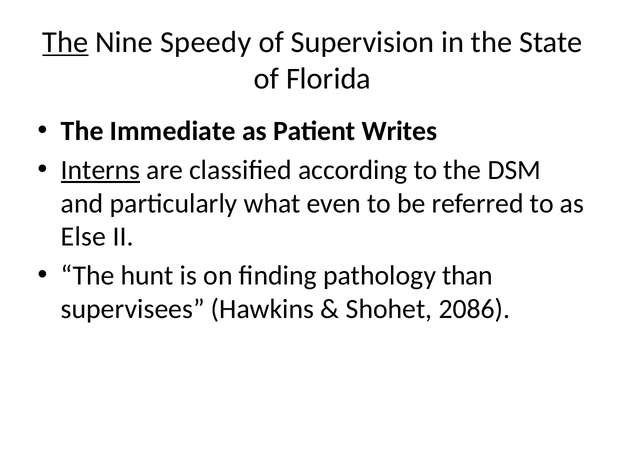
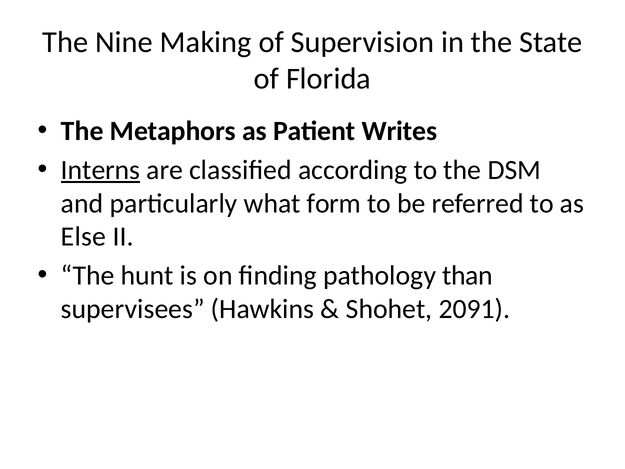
The at (65, 42) underline: present -> none
Speedy: Speedy -> Making
Immediate: Immediate -> Metaphors
even: even -> form
2086: 2086 -> 2091
